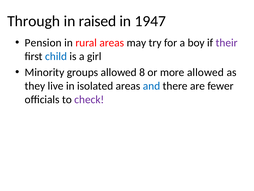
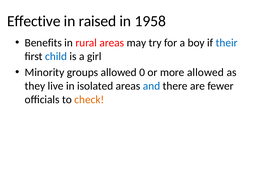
Through: Through -> Effective
1947: 1947 -> 1958
Pension: Pension -> Benefits
their colour: purple -> blue
8: 8 -> 0
check colour: purple -> orange
